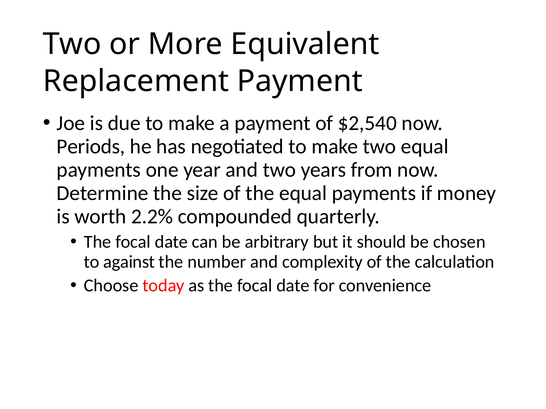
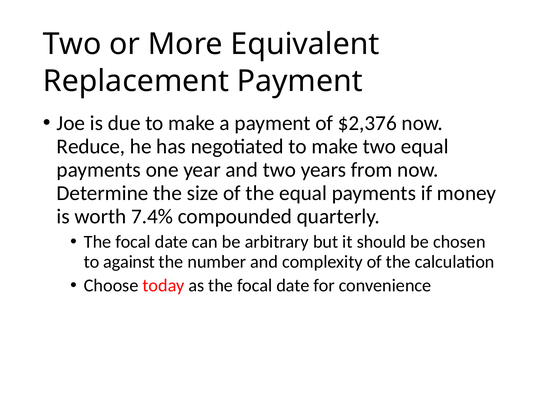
$2,540: $2,540 -> $2,376
Periods: Periods -> Reduce
2.2%: 2.2% -> 7.4%
